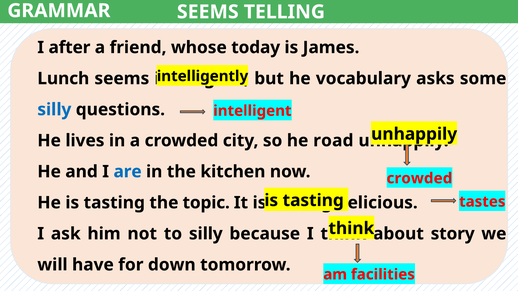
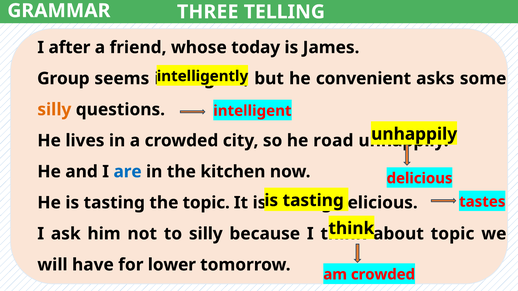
SEEMS at (208, 12): SEEMS -> THREE
Lunch: Lunch -> Group
vocabulary: vocabulary -> convenient
silly at (54, 110) colour: blue -> orange
crowded at (419, 179): crowded -> delicious
about story: story -> topic
down: down -> lower
am facilities: facilities -> crowded
